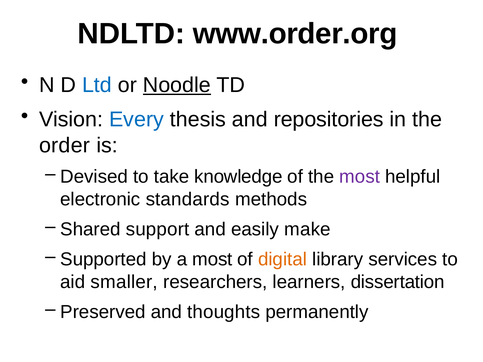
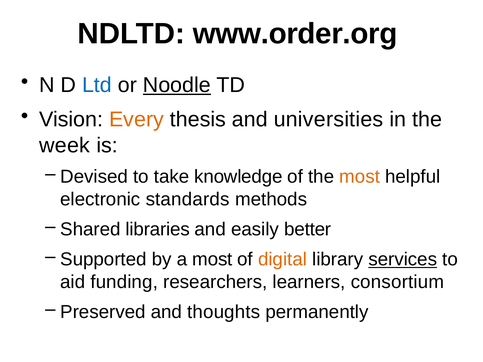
Every colour: blue -> orange
repositories: repositories -> universities
order: order -> week
most at (360, 177) colour: purple -> orange
support: support -> libraries
make: make -> better
services underline: none -> present
smaller: smaller -> funding
dissertation: dissertation -> consortium
